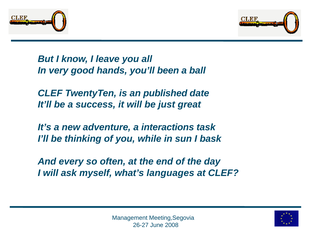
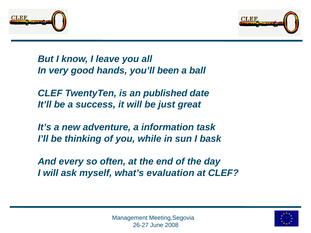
interactions: interactions -> information
languages: languages -> evaluation
